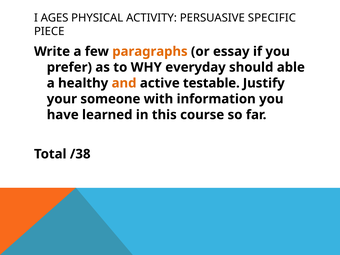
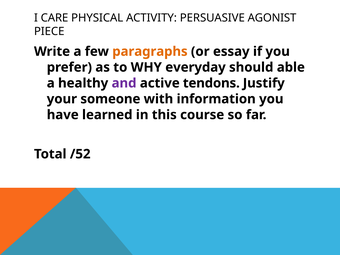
AGES: AGES -> CARE
SPECIFIC: SPECIFIC -> AGONIST
and colour: orange -> purple
testable: testable -> tendons
/38: /38 -> /52
